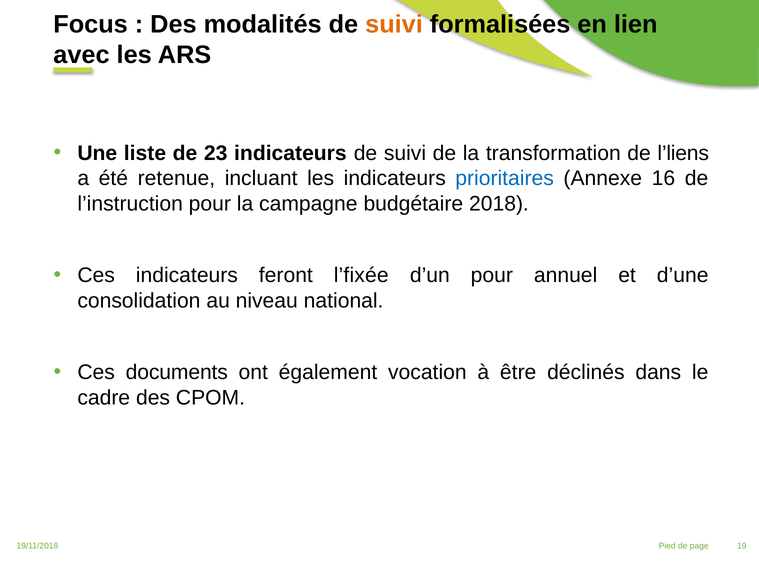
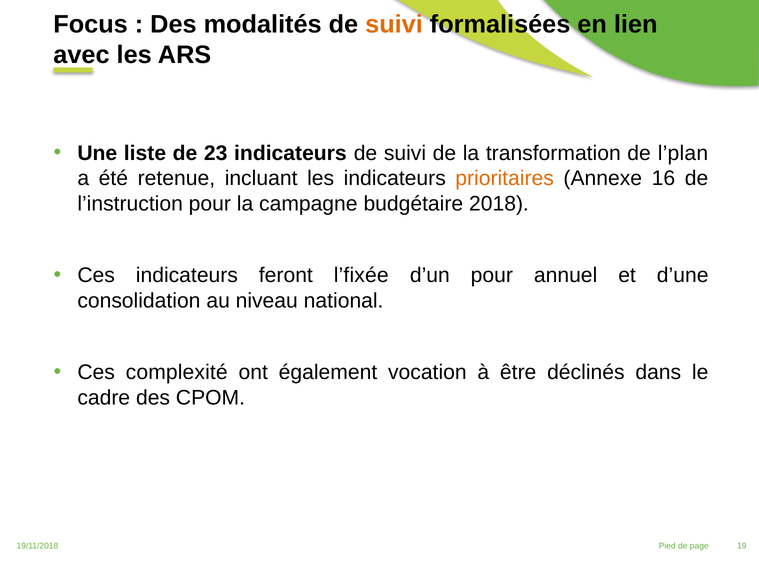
l’liens: l’liens -> l’plan
prioritaires colour: blue -> orange
documents: documents -> complexité
